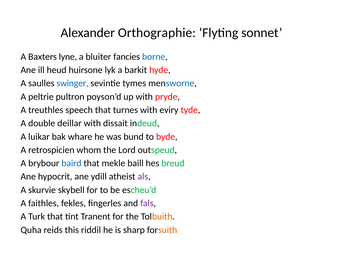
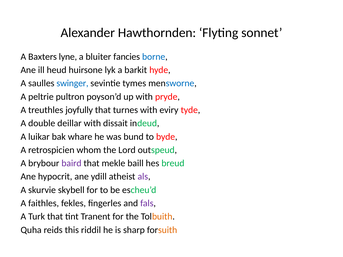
Orthographie: Orthographie -> Hawthornden
speech: speech -> joyfully
baird colour: blue -> purple
